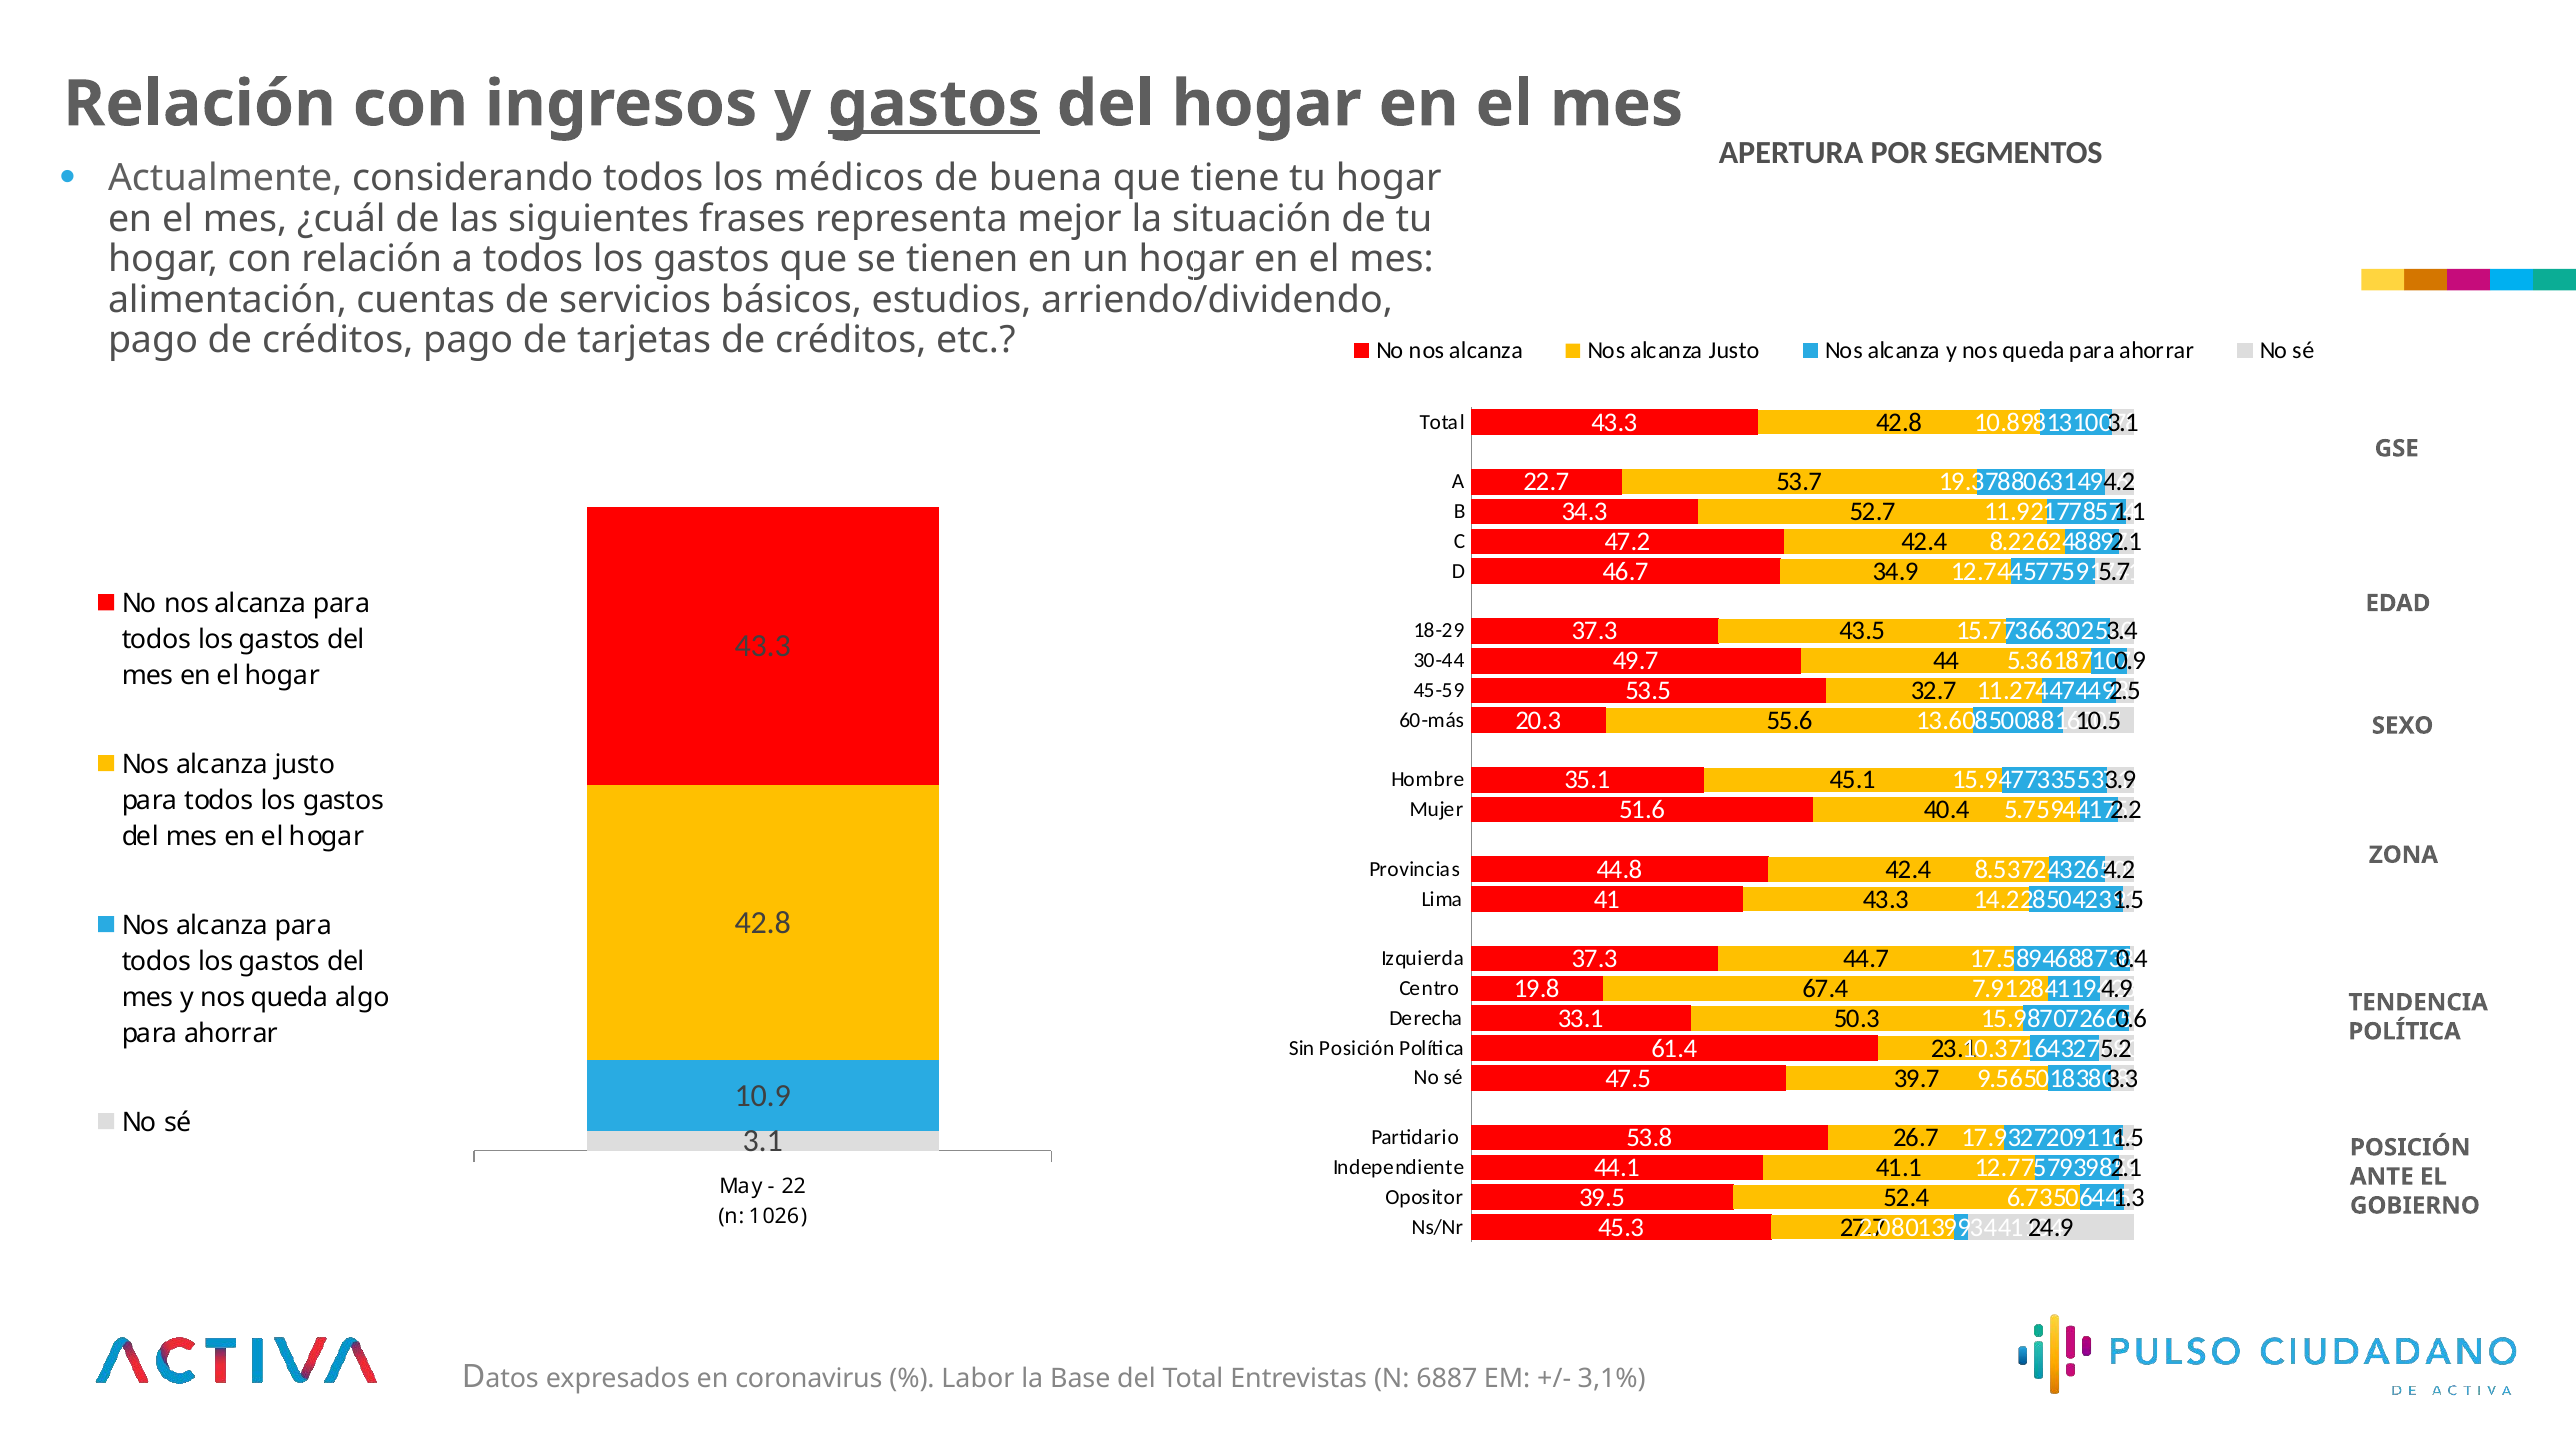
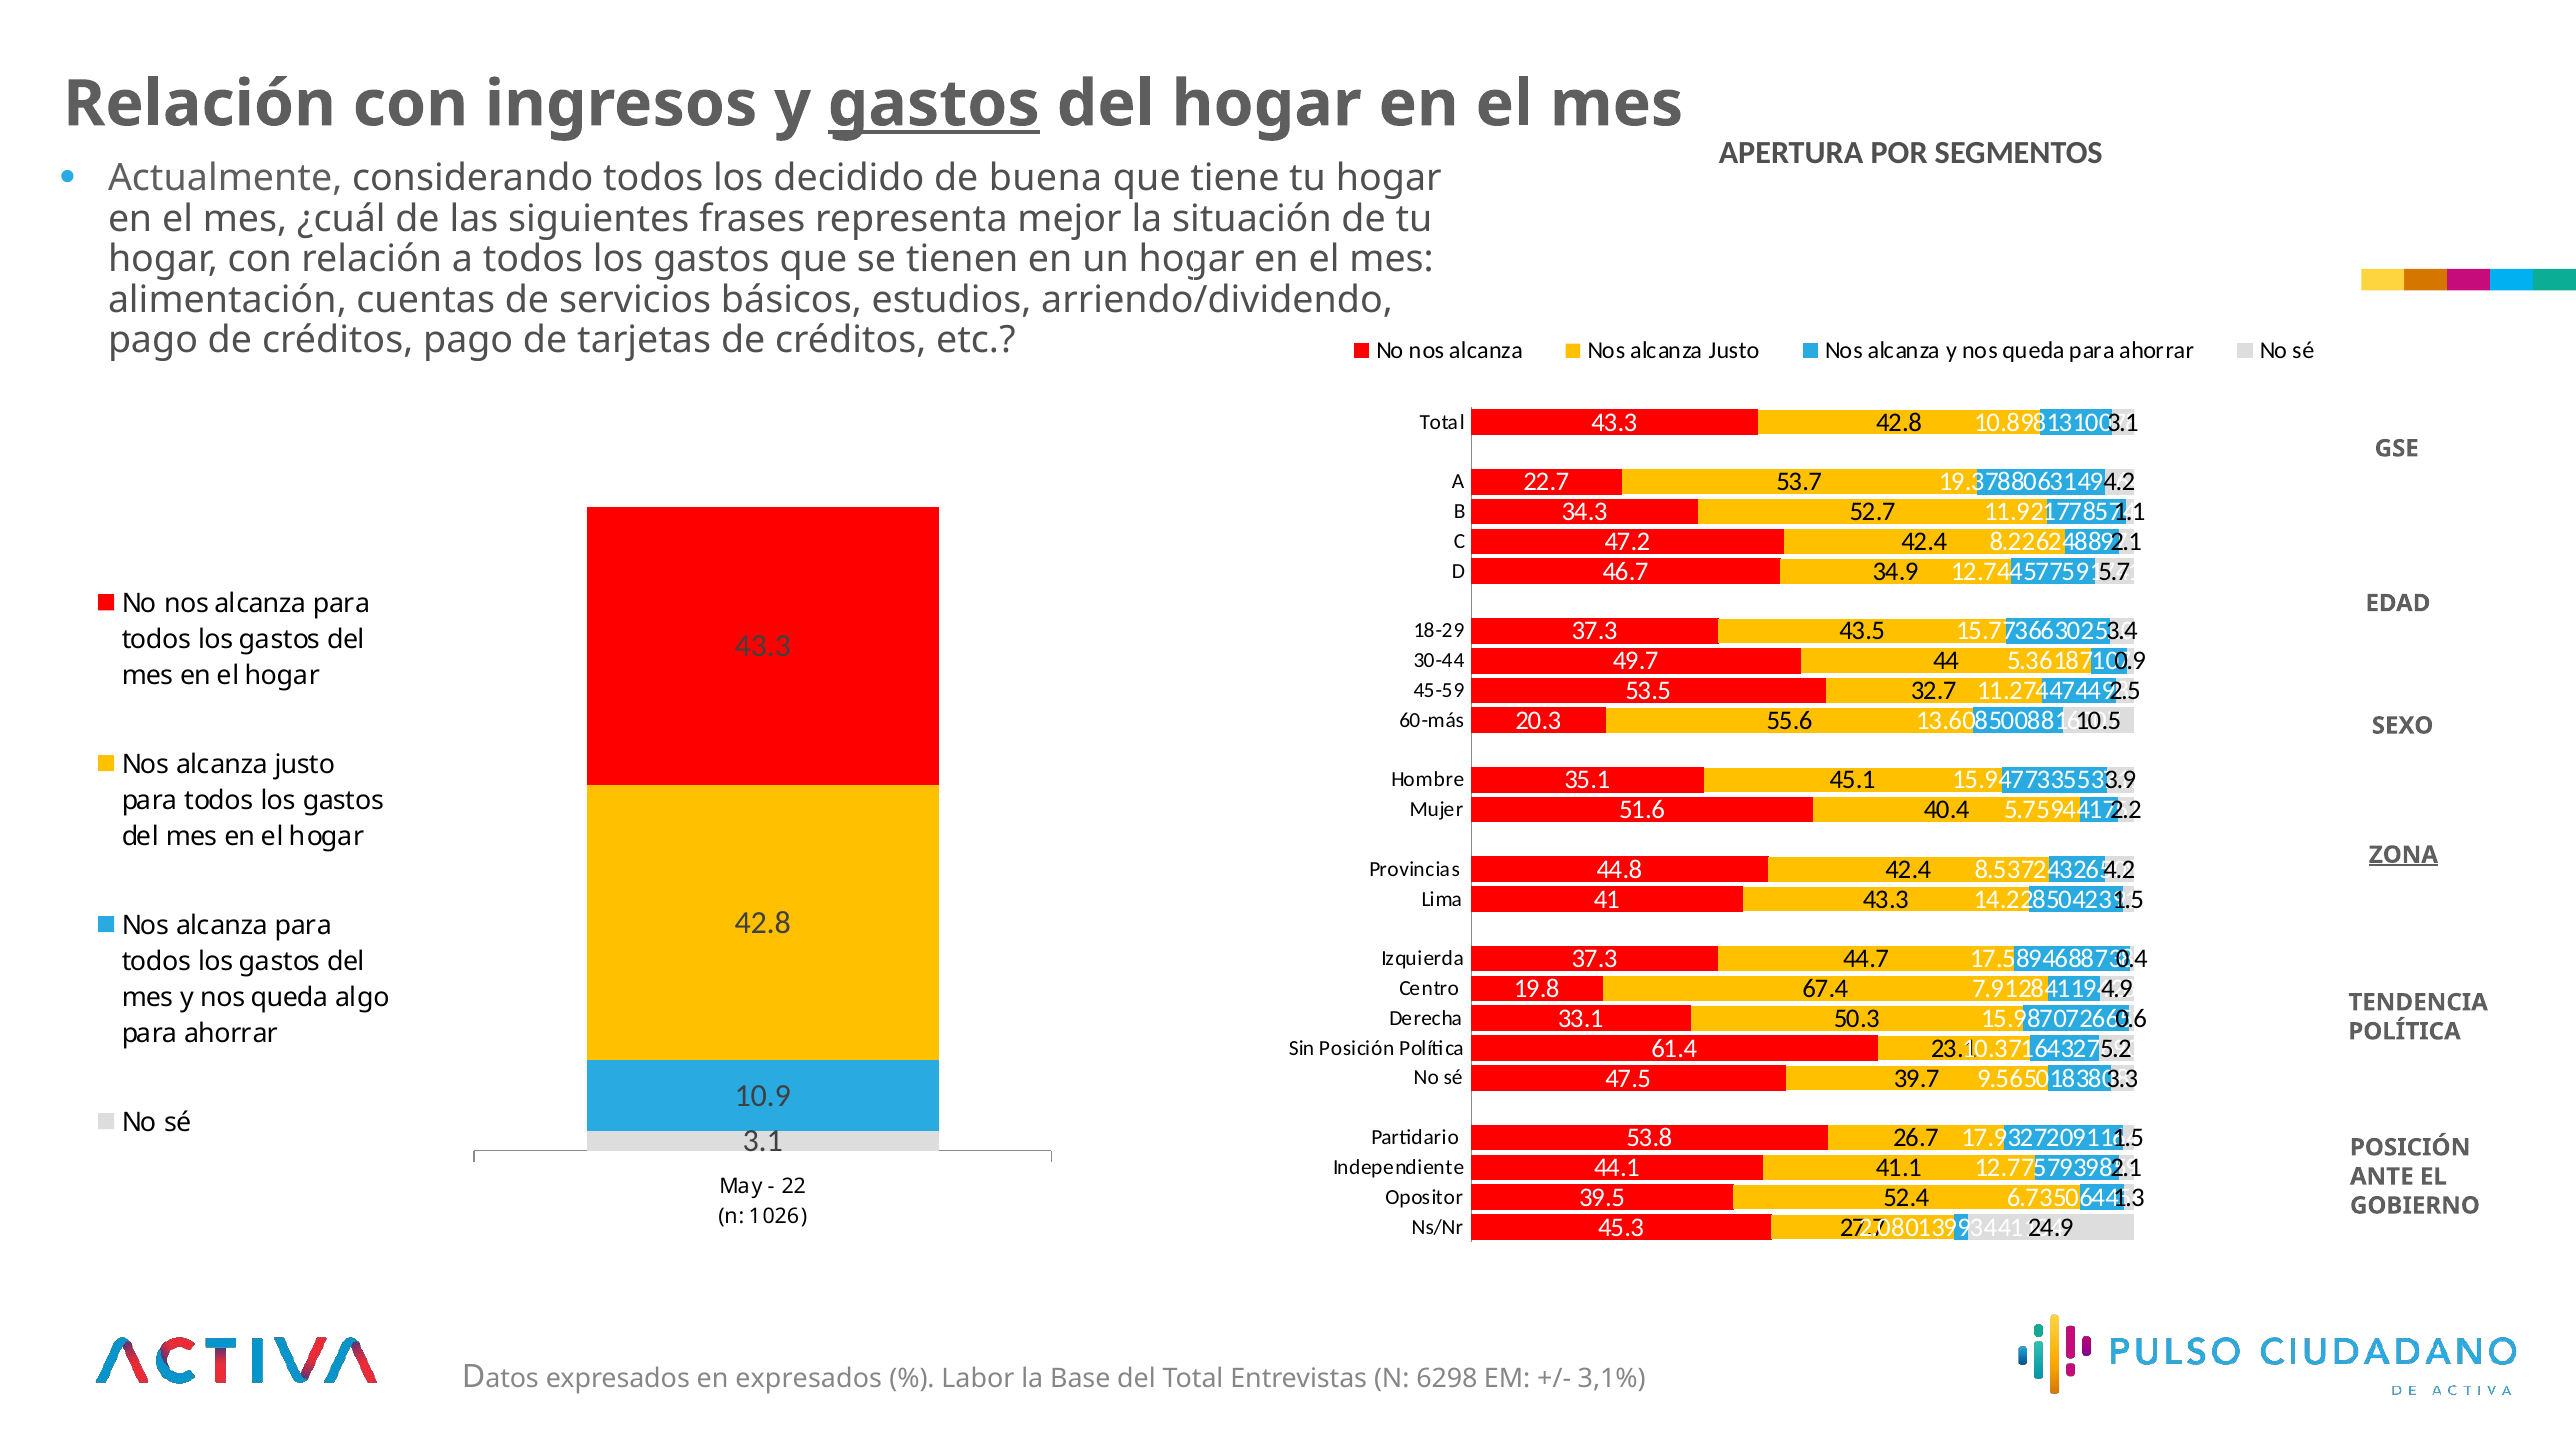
médicos: médicos -> decidido
ZONA underline: none -> present
en coronavirus: coronavirus -> expresados
6887: 6887 -> 6298
